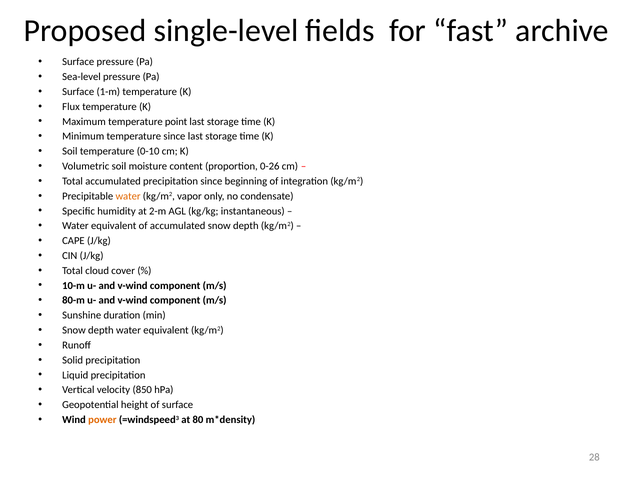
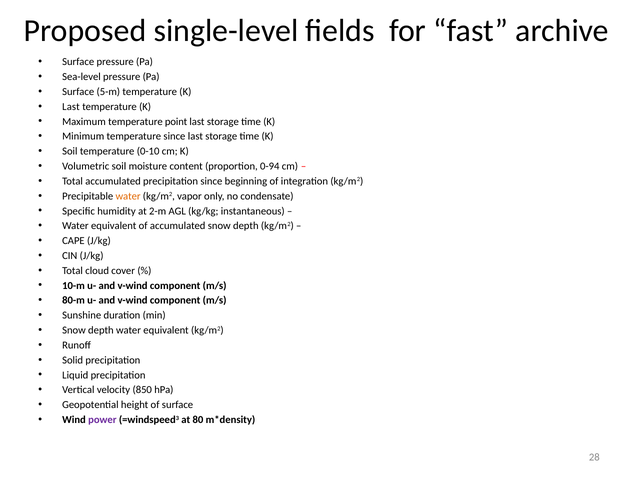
1-m: 1-m -> 5-m
Flux at (71, 107): Flux -> Last
0-26: 0-26 -> 0-94
power colour: orange -> purple
